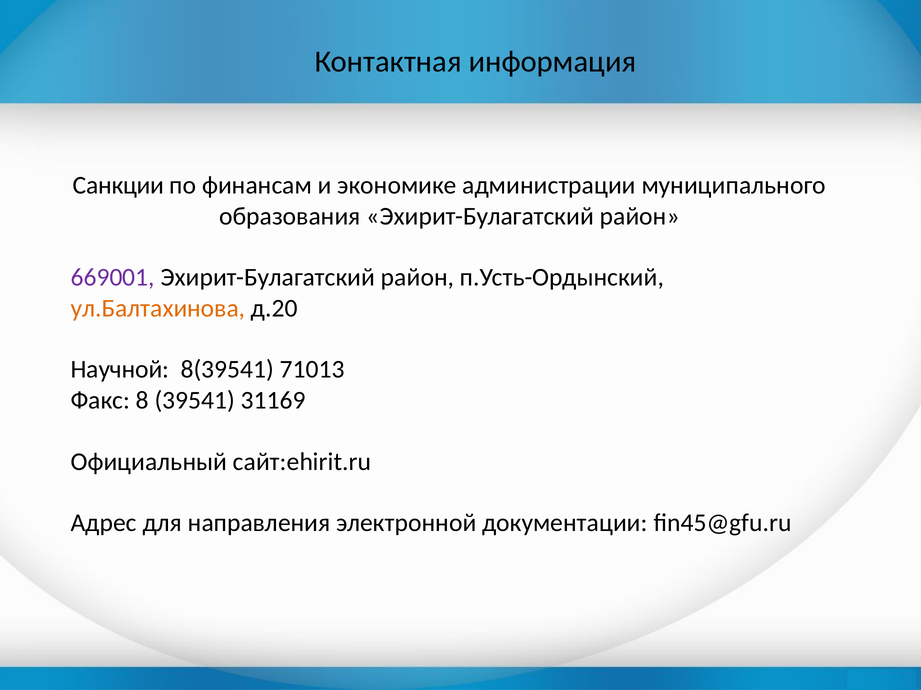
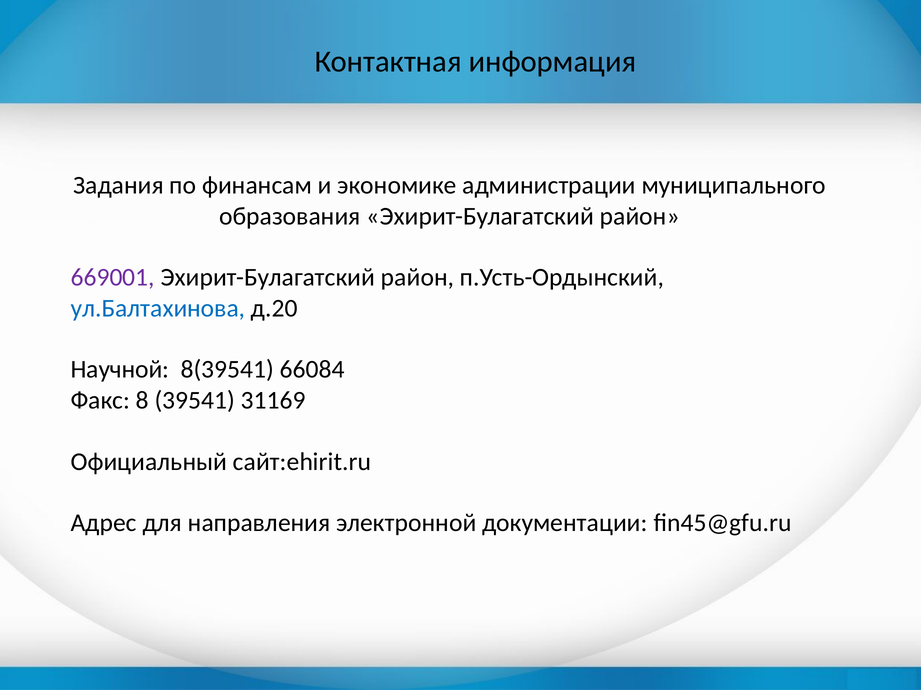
Санкции: Санкции -> Задания
ул.Балтахинова colour: orange -> blue
71013: 71013 -> 66084
